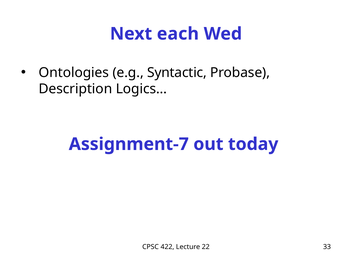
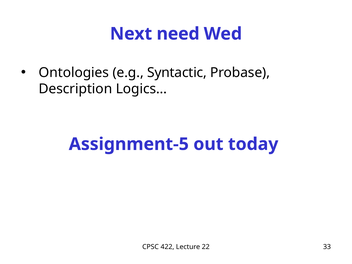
each: each -> need
Assignment-7: Assignment-7 -> Assignment-5
